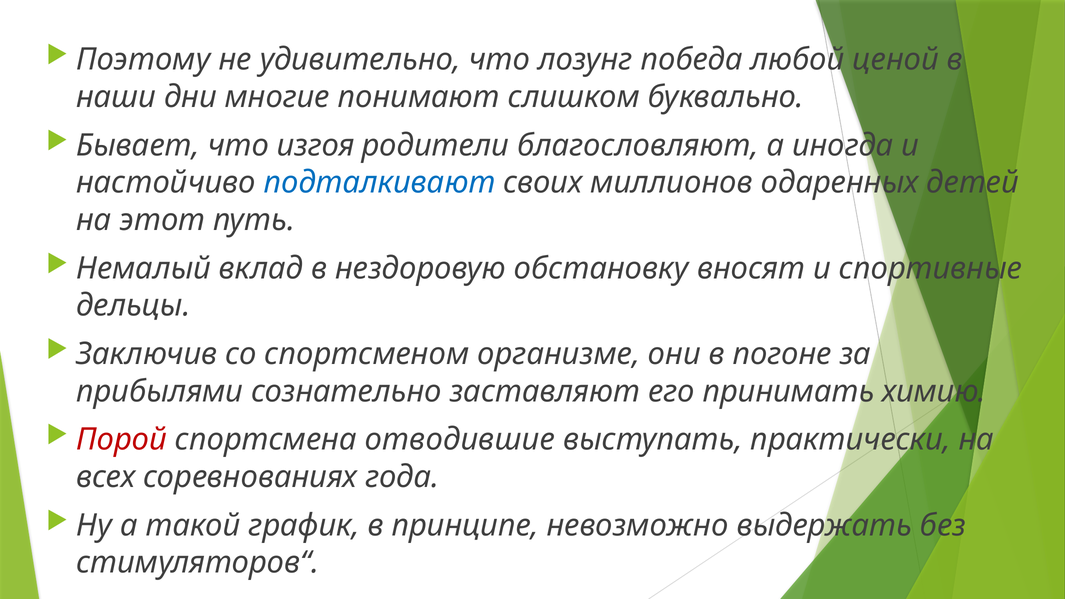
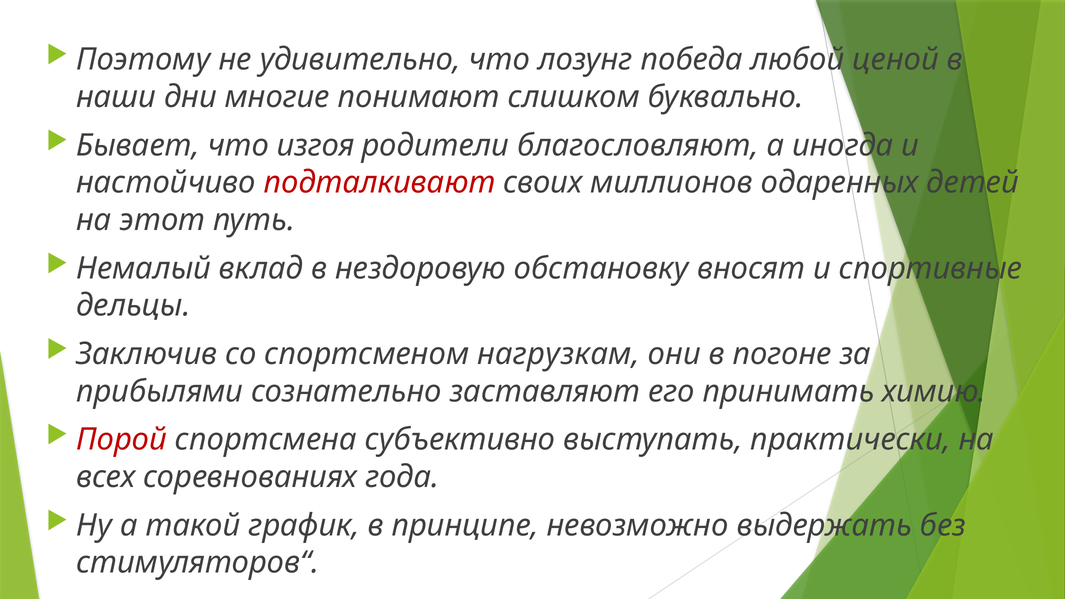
подталкивают colour: blue -> red
организме: организме -> нагрузкам
отводившие: отводившие -> субъективно
